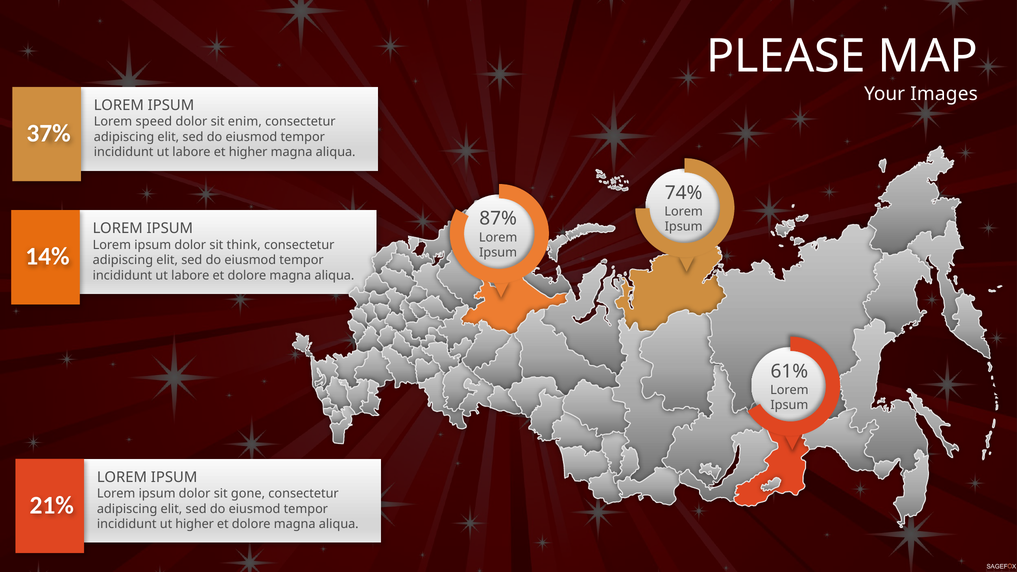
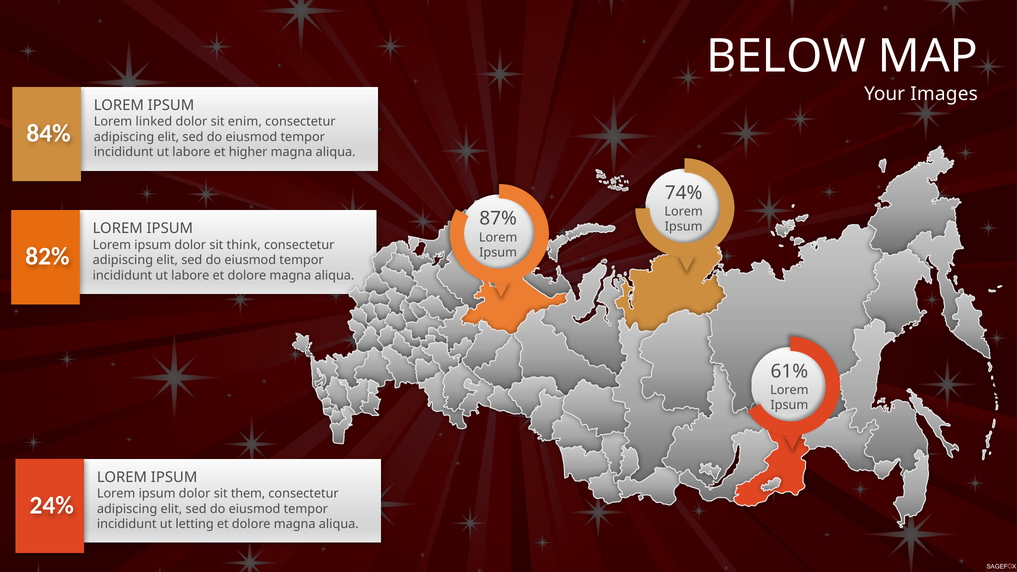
PLEASE: PLEASE -> BELOW
speed: speed -> linked
37%: 37% -> 84%
14%: 14% -> 82%
gone: gone -> them
21%: 21% -> 24%
ut higher: higher -> letting
